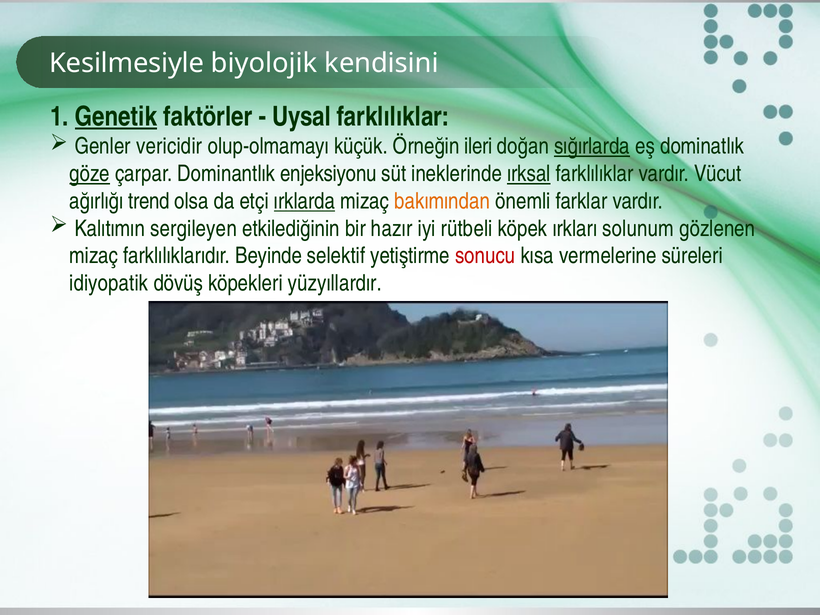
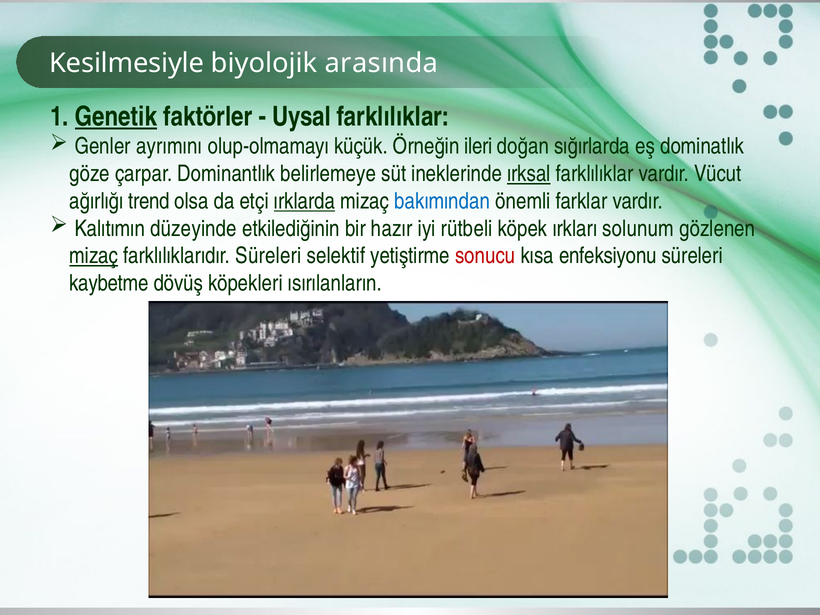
kendisini: kendisini -> arasında
vericidir: vericidir -> ayrımını
sığırlarda underline: present -> none
göze underline: present -> none
enjeksiyonu: enjeksiyonu -> belirlemeye
bakımından colour: orange -> blue
sergileyen: sergileyen -> düzeyinde
mizaç at (94, 256) underline: none -> present
farklılıklarıdır Beyinde: Beyinde -> Süreleri
vermelerine: vermelerine -> enfeksiyonu
idiyopatik: idiyopatik -> kaybetme
yüzyıllardır: yüzyıllardır -> ısırılanların
